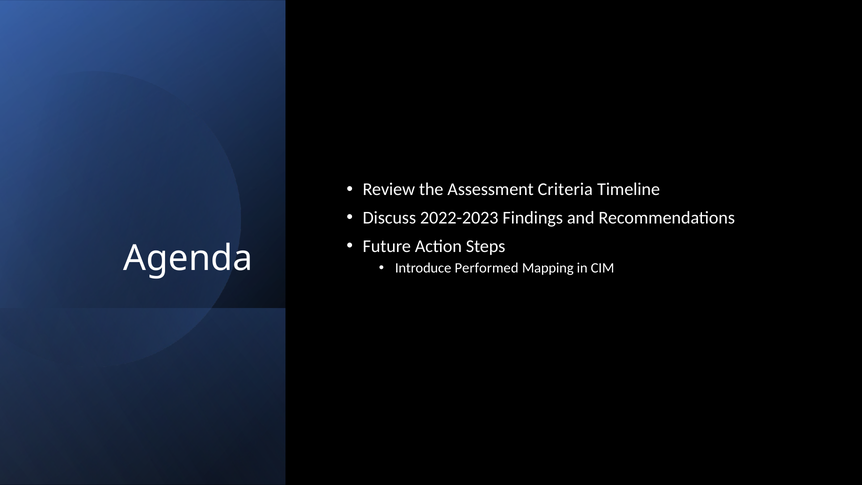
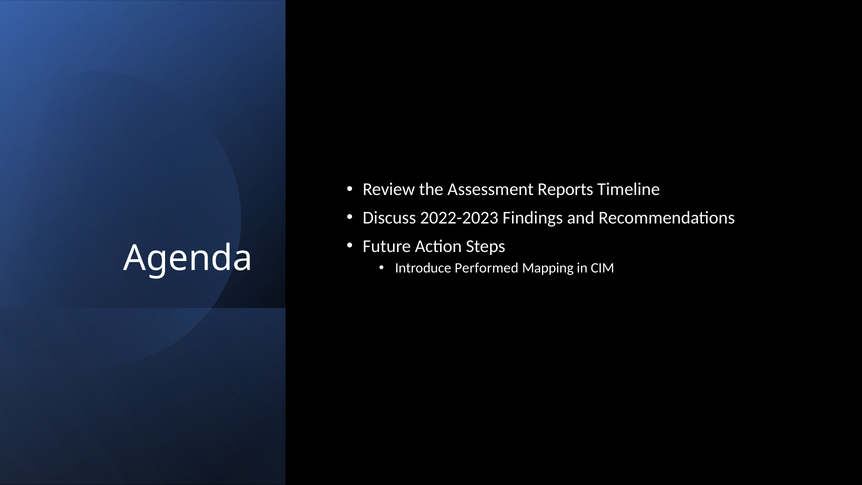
Criteria: Criteria -> Reports
